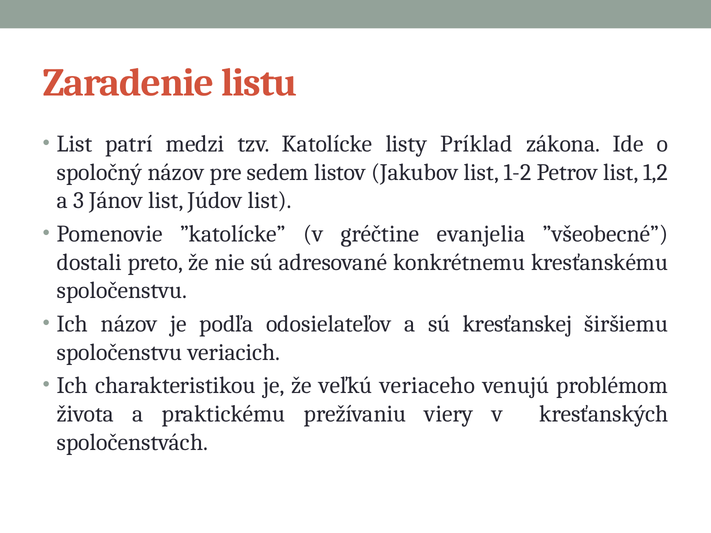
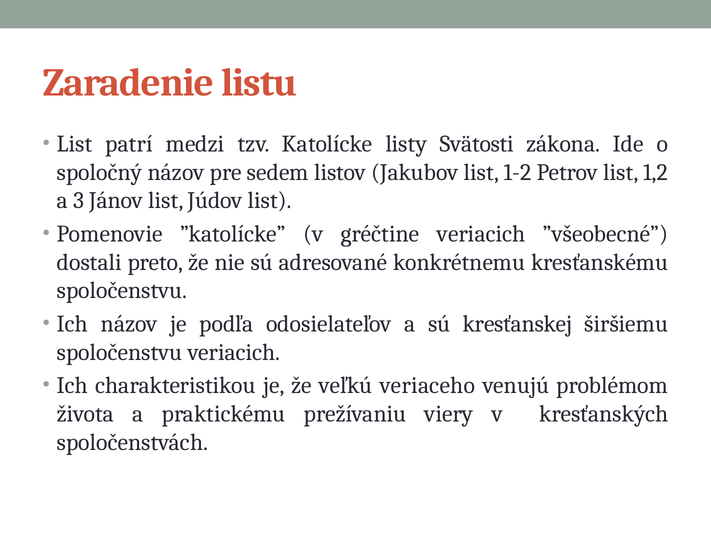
Príklad: Príklad -> Svätosti
gréčtine evanjelia: evanjelia -> veriacich
